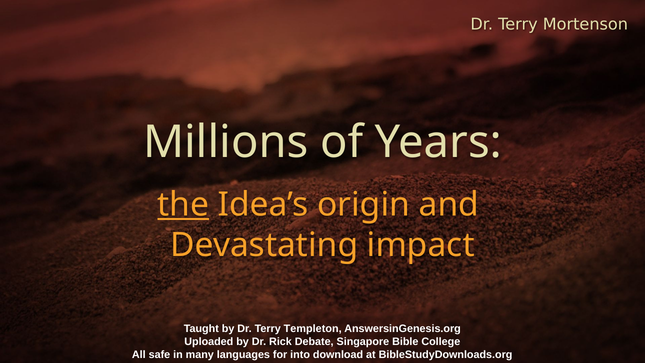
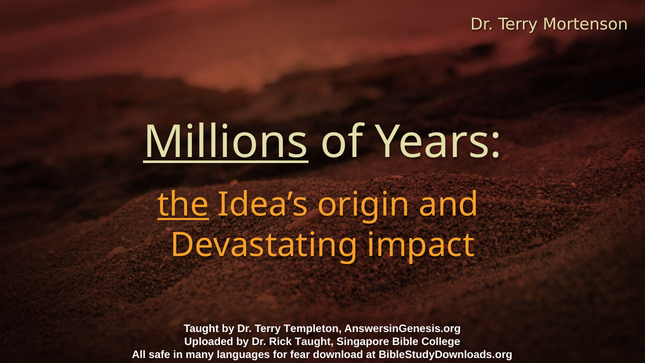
Millions underline: none -> present
Rick Debate: Debate -> Taught
into: into -> fear
